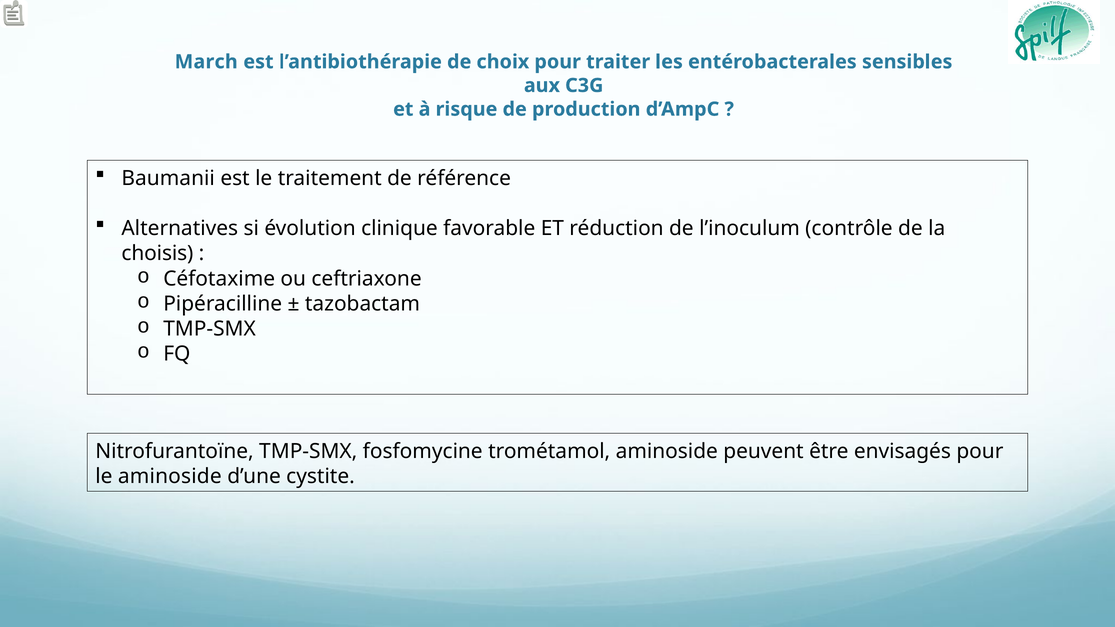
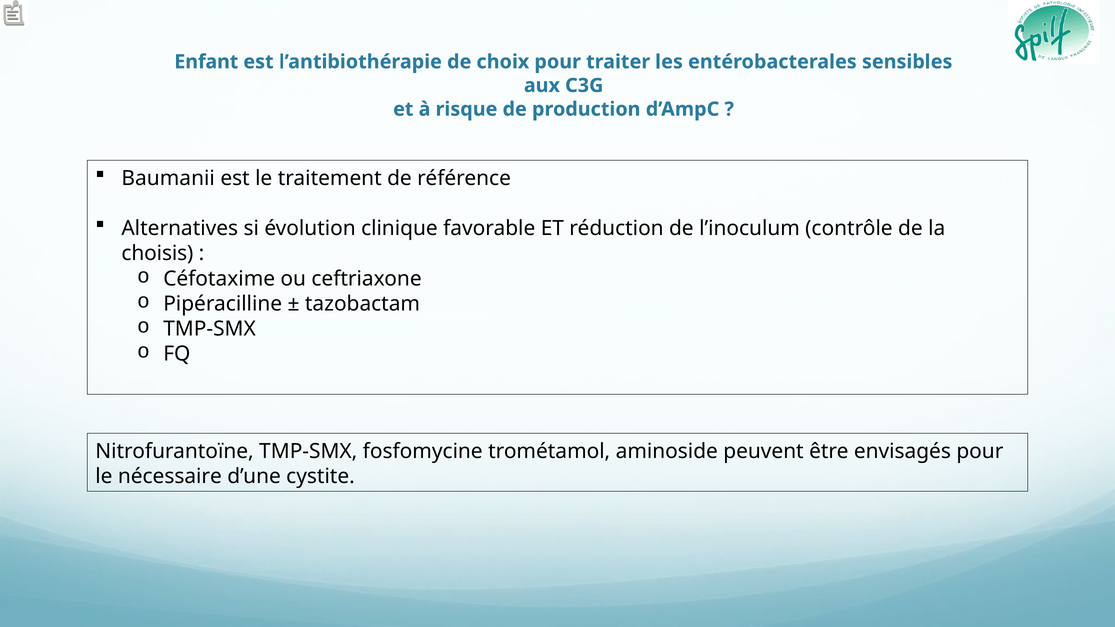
March: March -> Enfant
le aminoside: aminoside -> nécessaire
